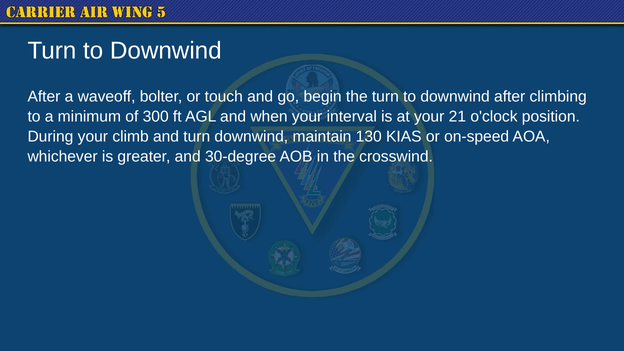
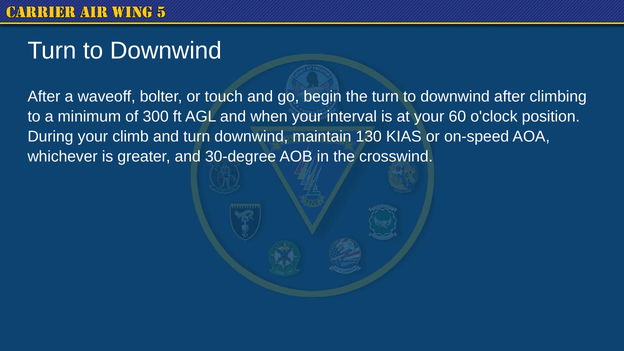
21: 21 -> 60
